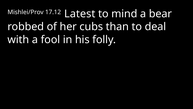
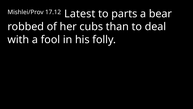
mind: mind -> parts
